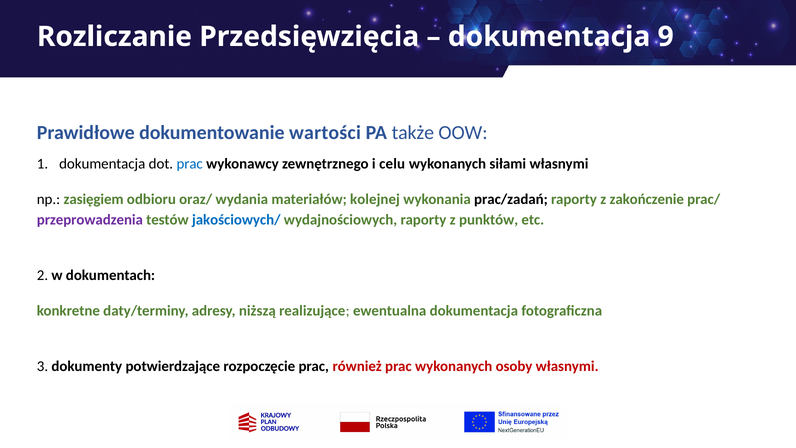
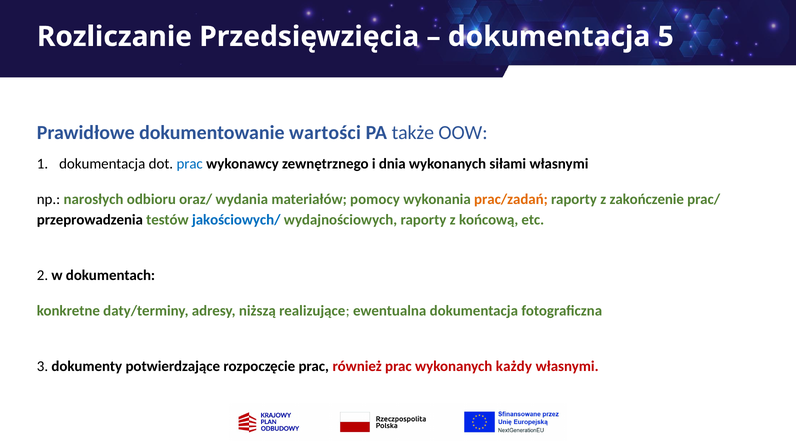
9: 9 -> 5
celu: celu -> dnia
zasięgiem: zasięgiem -> narosłych
kolejnej: kolejnej -> pomocy
prac/zadań colour: black -> orange
przeprowadzenia colour: purple -> black
punktów: punktów -> końcową
osoby: osoby -> każdy
